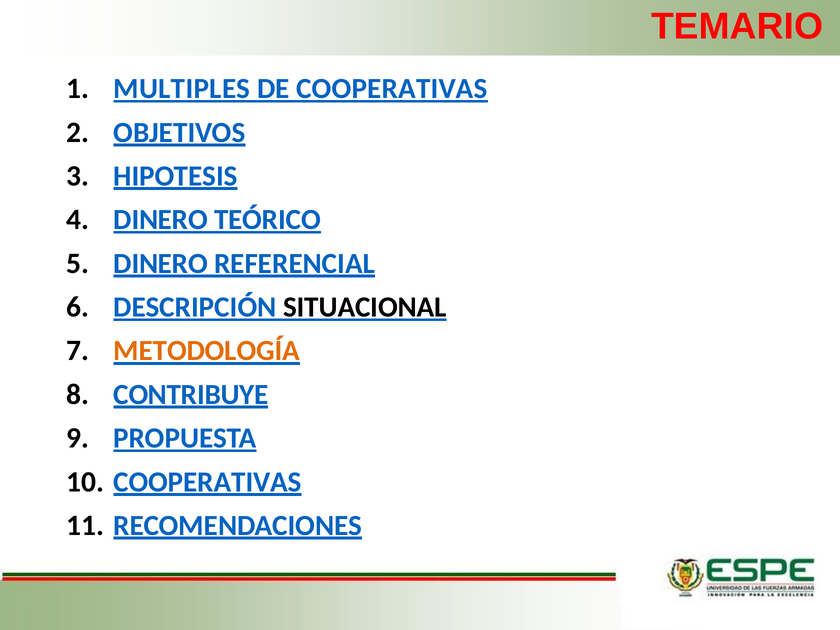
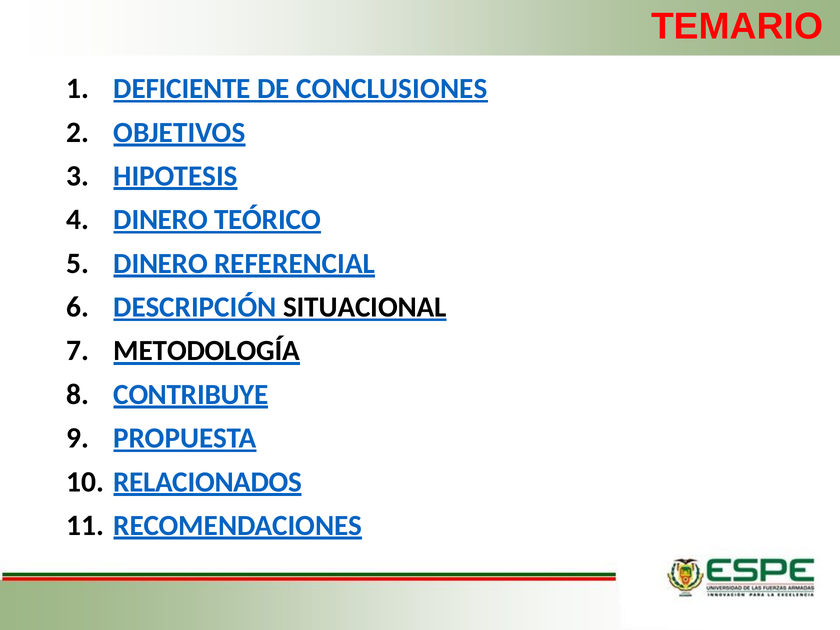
MULTIPLES: MULTIPLES -> DEFICIENTE
DE COOPERATIVAS: COOPERATIVAS -> CONCLUSIONES
METODOLOGÍA colour: orange -> black
COOPERATIVAS at (207, 482): COOPERATIVAS -> RELACIONADOS
